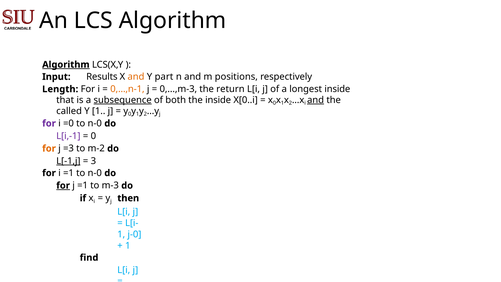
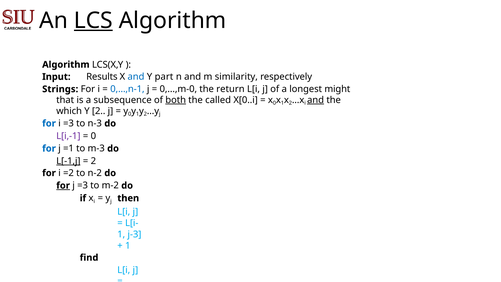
LCS underline: none -> present
Algorithm at (66, 65) underline: present -> none
and at (136, 77) colour: orange -> blue
positions: positions -> similarity
Length: Length -> Strings
0,…,n-1 colour: orange -> blue
0,...,m-3: 0,...,m-3 -> 0,...,m-0
longest inside: inside -> might
subsequence underline: present -> none
both underline: none -> present
the inside: inside -> called
called: called -> which
1 at (99, 111): 1 -> 2
for at (49, 123) colour: purple -> blue
i =0: =0 -> =3
n-0 at (95, 123): n-0 -> n-3
for at (49, 148) colour: orange -> blue
=3: =3 -> =1
m-2: m-2 -> m-3
3 at (93, 161): 3 -> 2
i =1: =1 -> =2
n-0 at (95, 173): n-0 -> n-2
j =1: =1 -> =3
m-3: m-3 -> m-2
j-0: j-0 -> j-3
